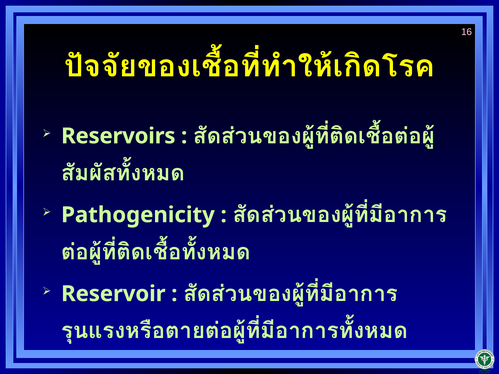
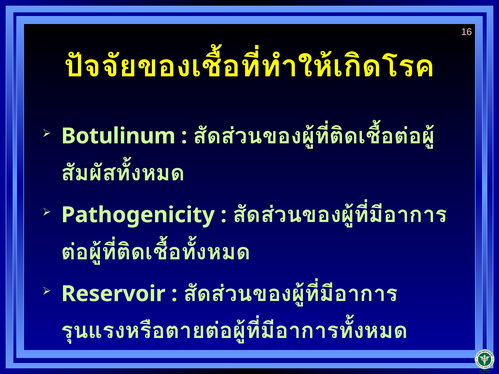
Reservoirs: Reservoirs -> Botulinum
